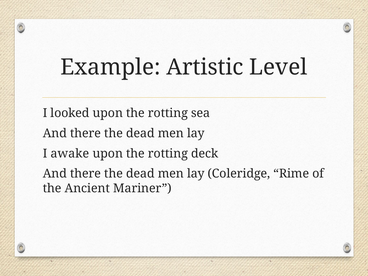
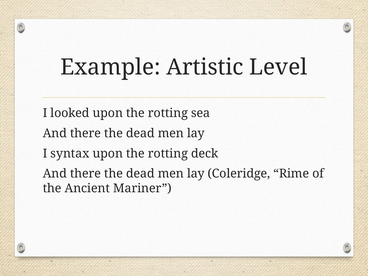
awake: awake -> syntax
